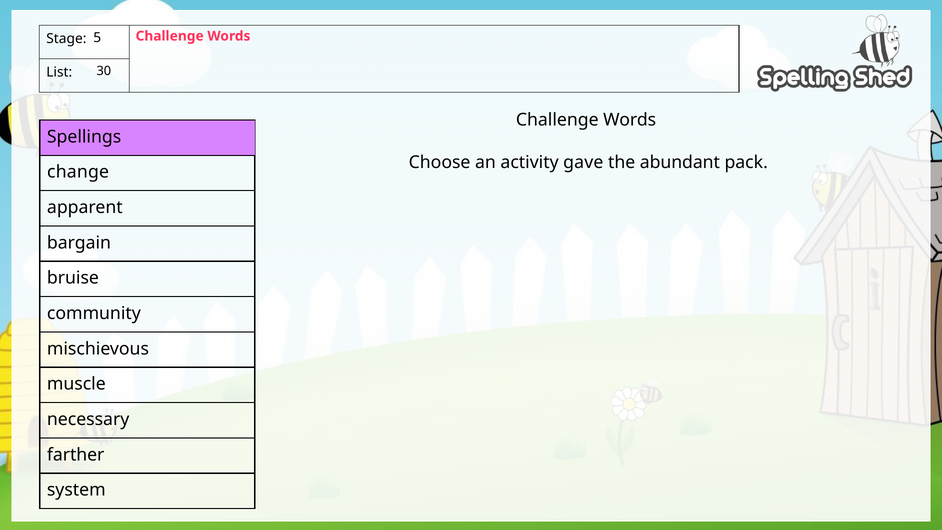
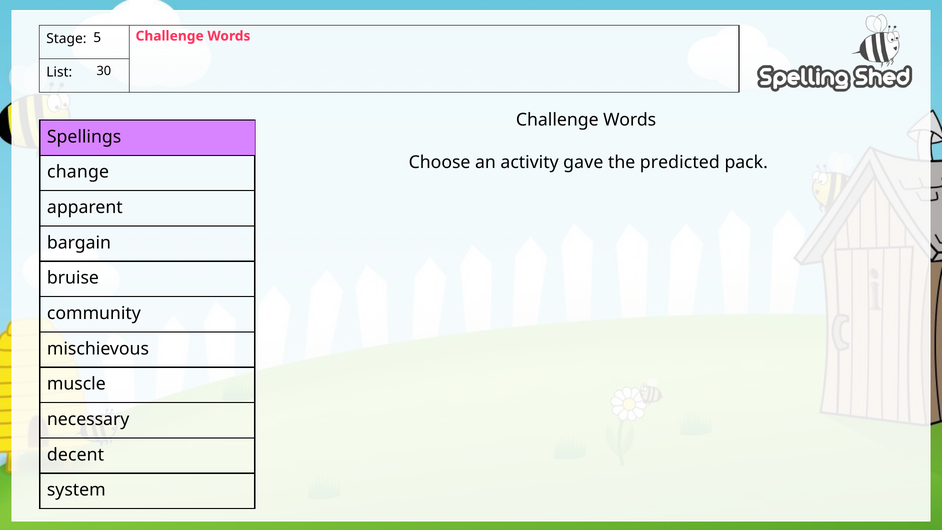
abundant: abundant -> predicted
farther: farther -> decent
